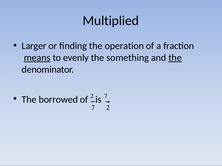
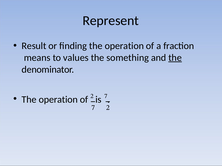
Multiplied: Multiplied -> Represent
Larger: Larger -> Result
means underline: present -> none
evenly: evenly -> values
borrowed at (58, 100): borrowed -> operation
